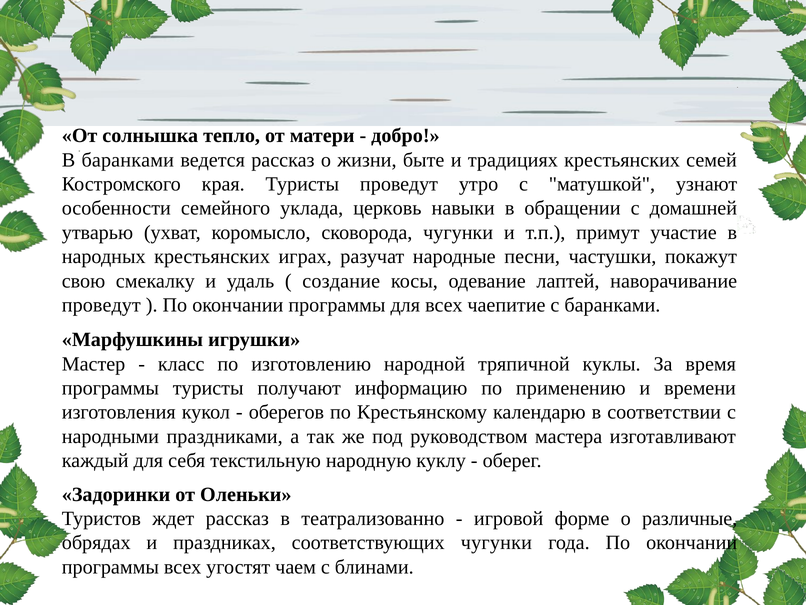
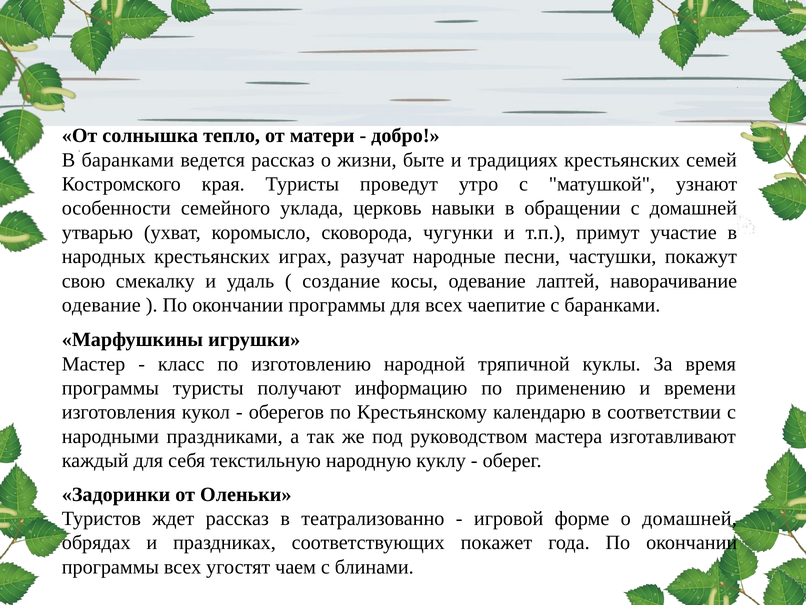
проведут at (101, 305): проведут -> одевание
о различные: различные -> домашней
соответствующих чугунки: чугунки -> покажет
